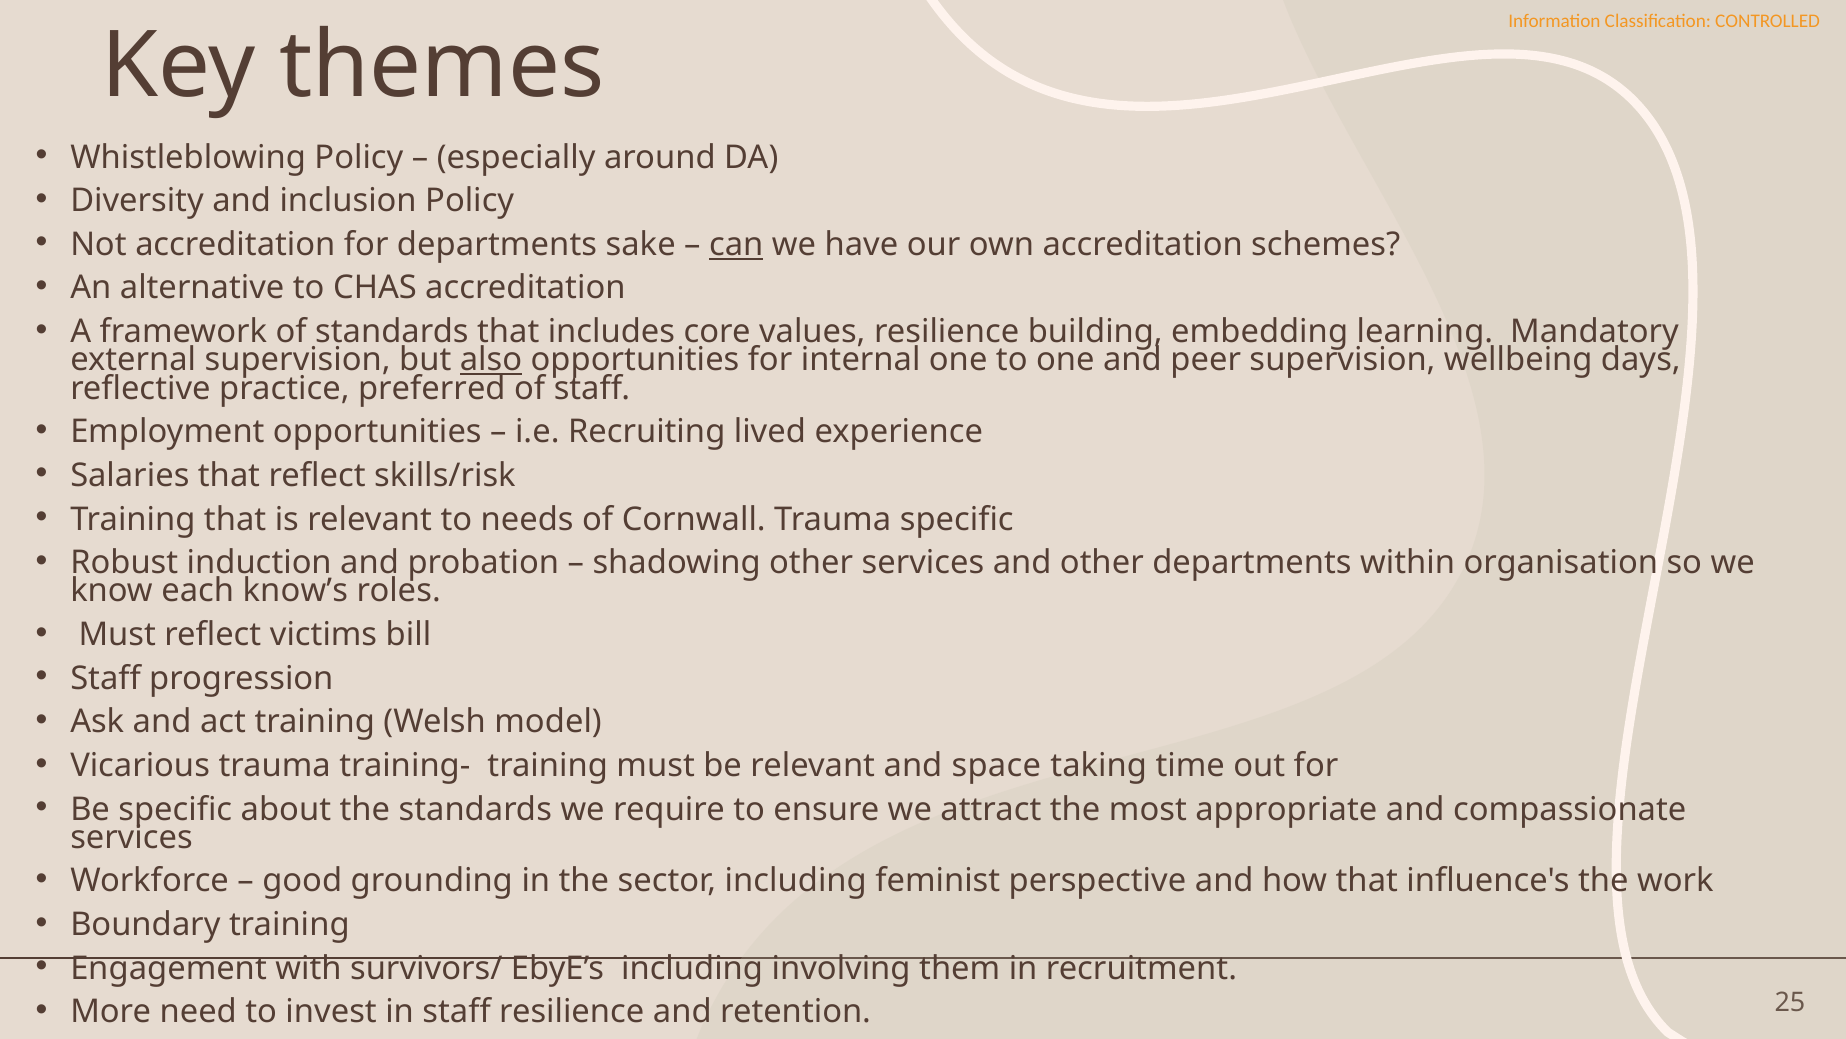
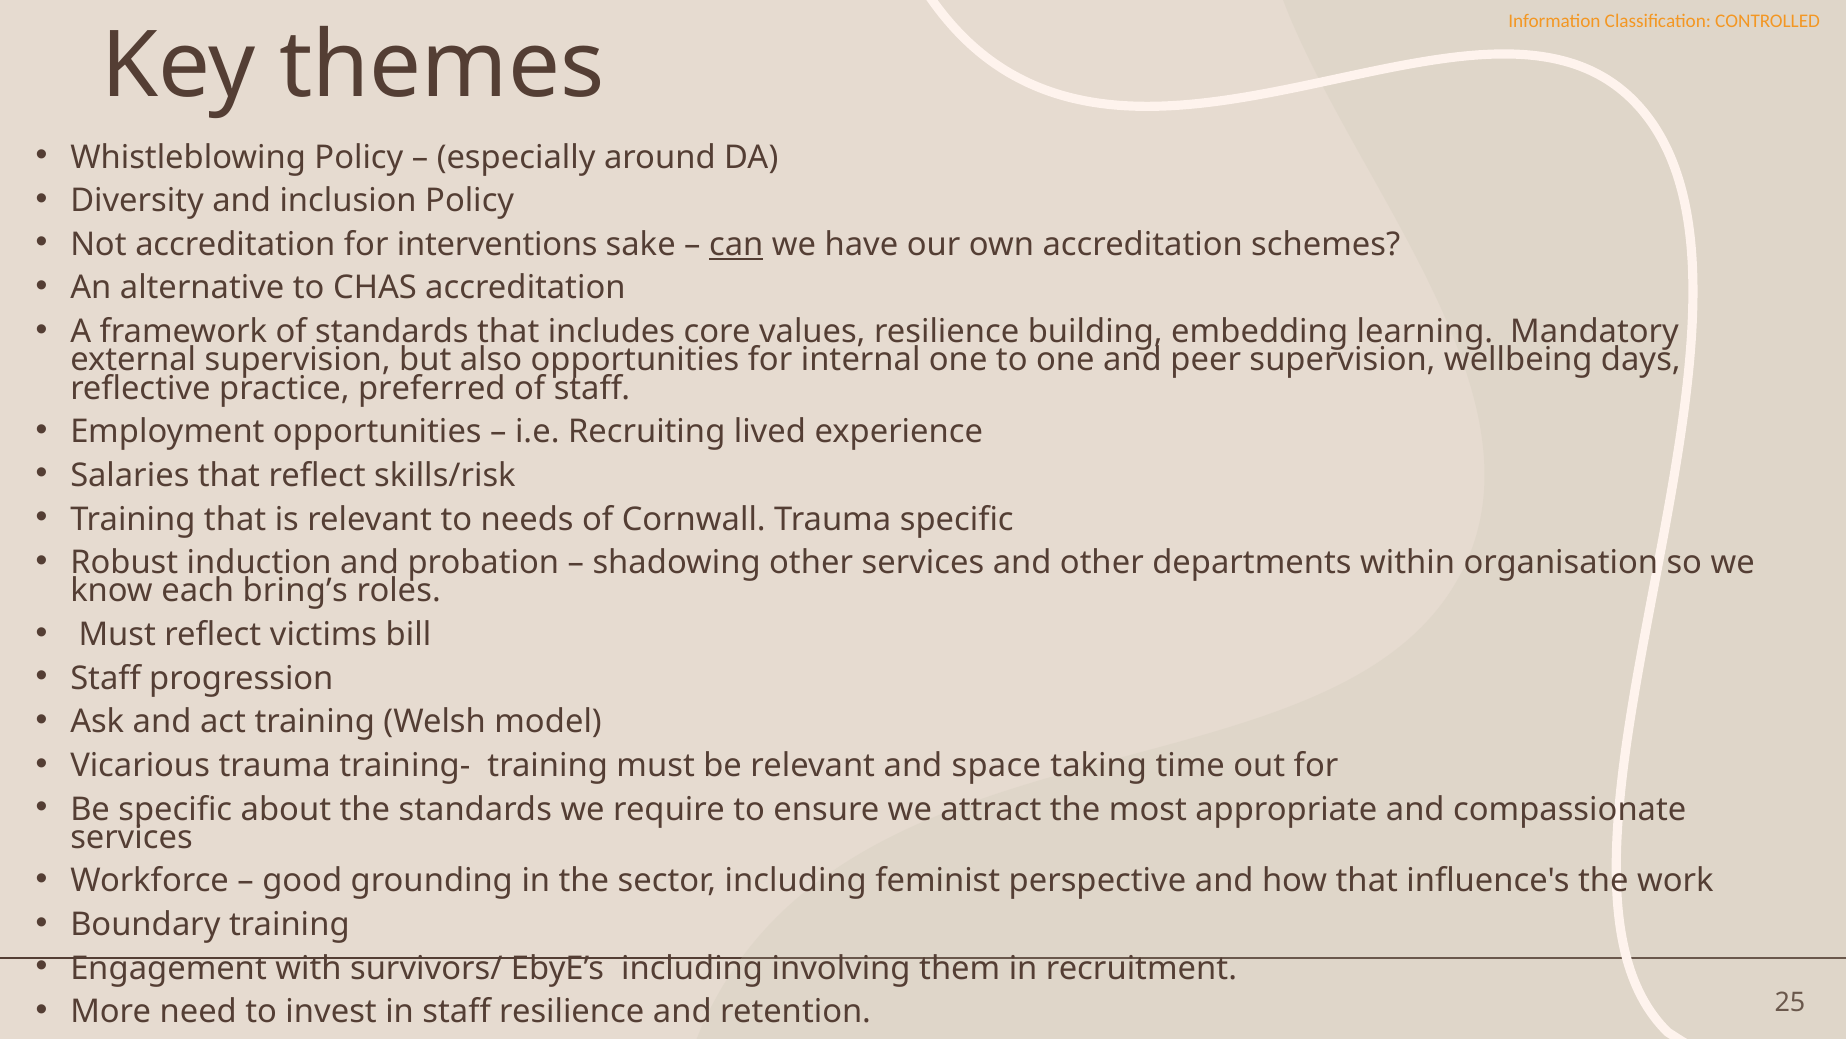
for departments: departments -> interventions
also underline: present -> none
know’s: know’s -> bring’s
